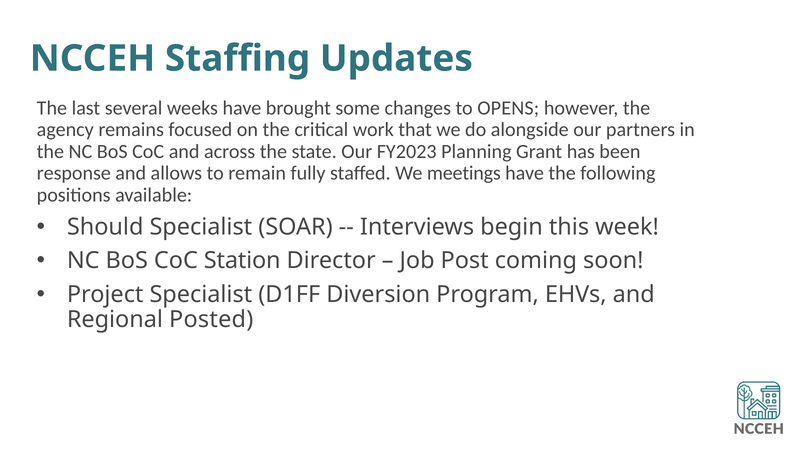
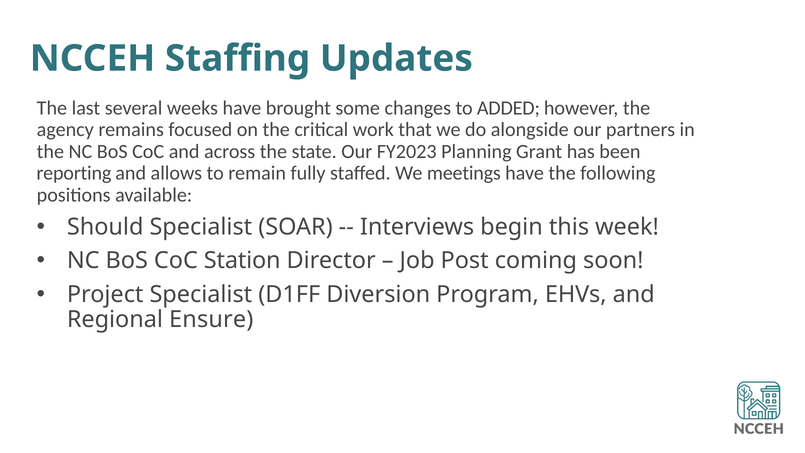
OPENS: OPENS -> ADDED
response: response -> reporting
Posted: Posted -> Ensure
